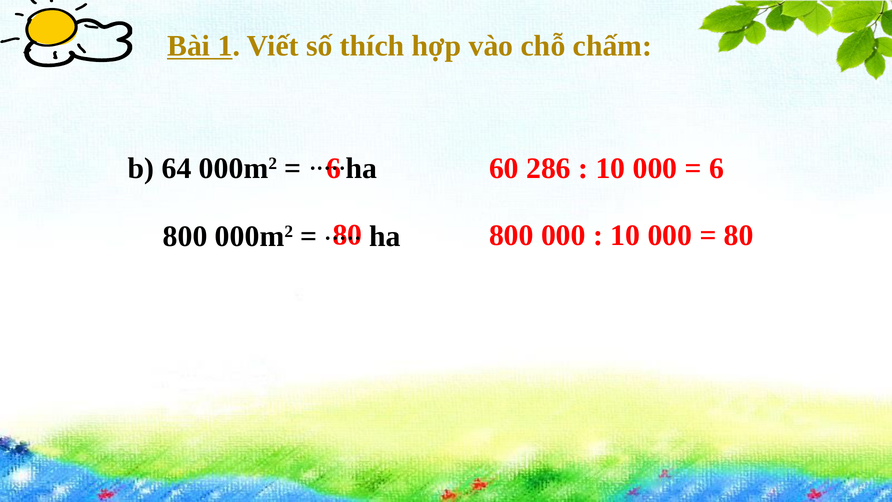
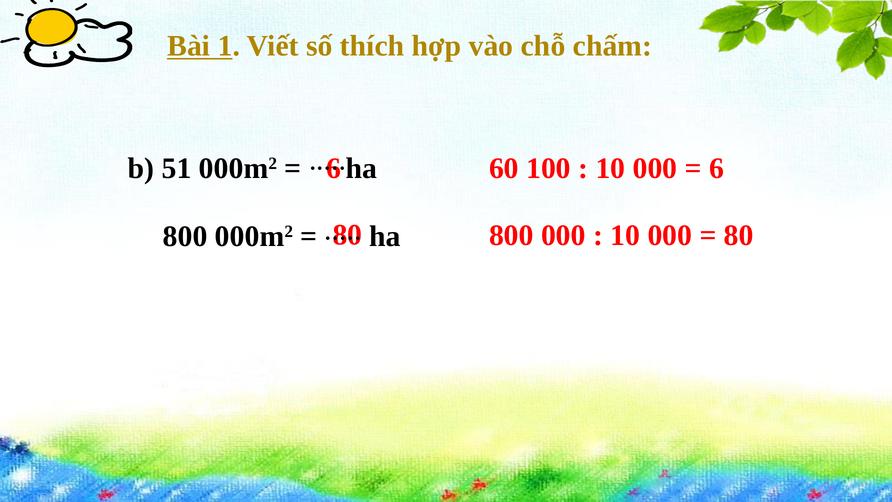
64: 64 -> 51
286: 286 -> 100
